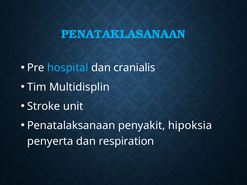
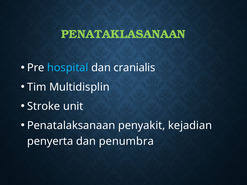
PENATAKLASANAAN colour: light blue -> light green
hipoksia: hipoksia -> kejadian
respiration: respiration -> penumbra
